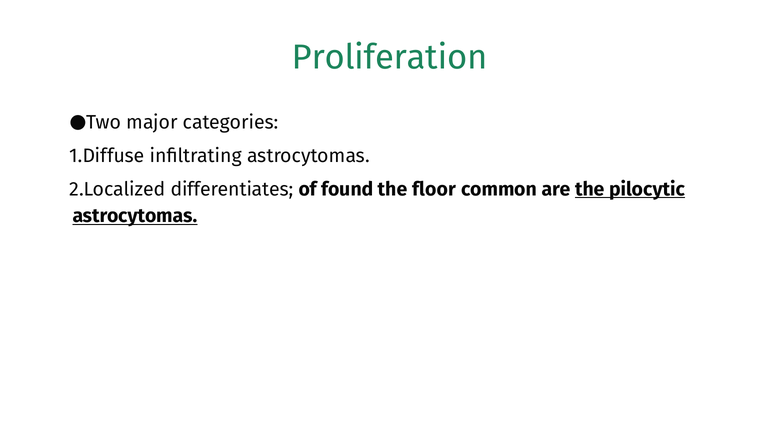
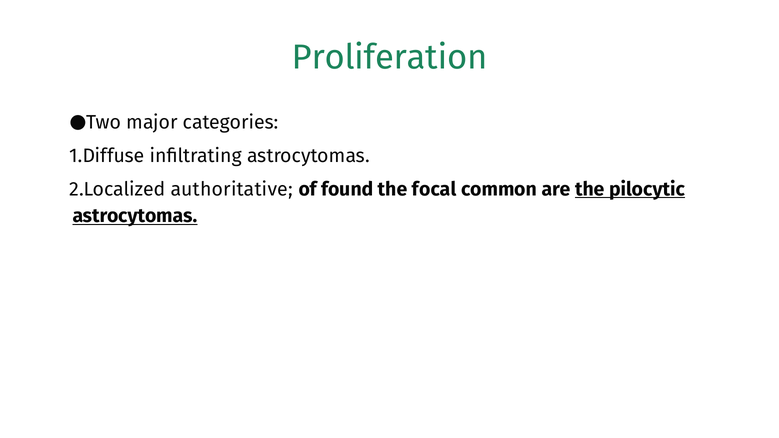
differentiates: differentiates -> authoritative
floor: floor -> focal
